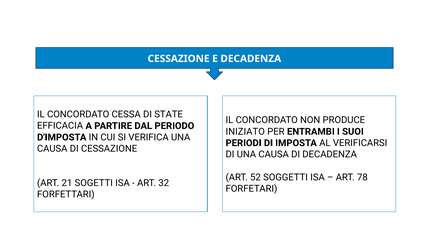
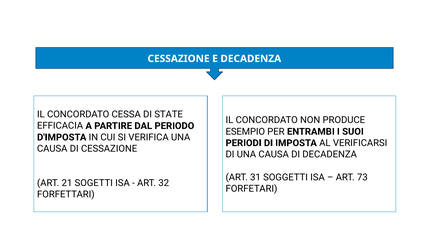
INIZIATO: INIZIATO -> ESEMPIO
52: 52 -> 31
78: 78 -> 73
